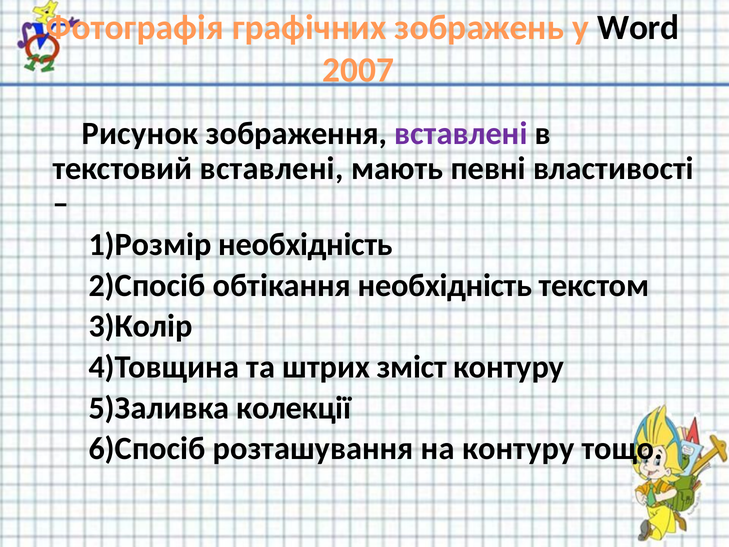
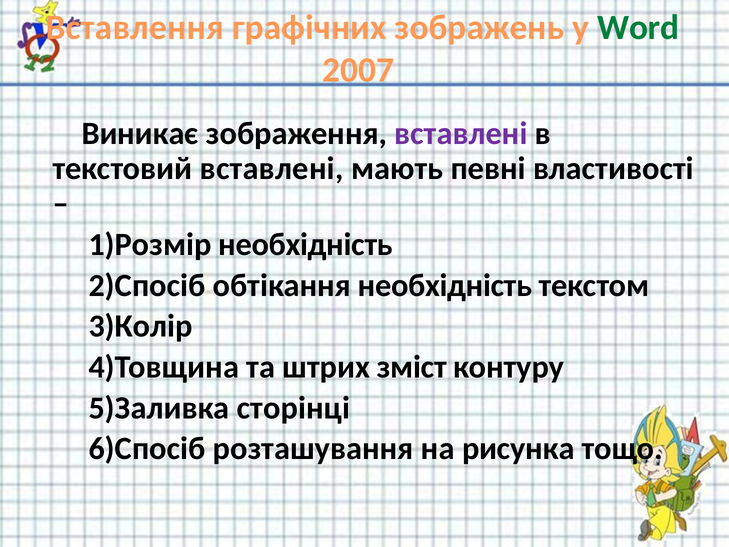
Фотографія: Фотографія -> Вставлення
Word colour: black -> green
Рисунок: Рисунок -> Виникає
колекції: колекції -> сторінці
на контуру: контуру -> рисунка
